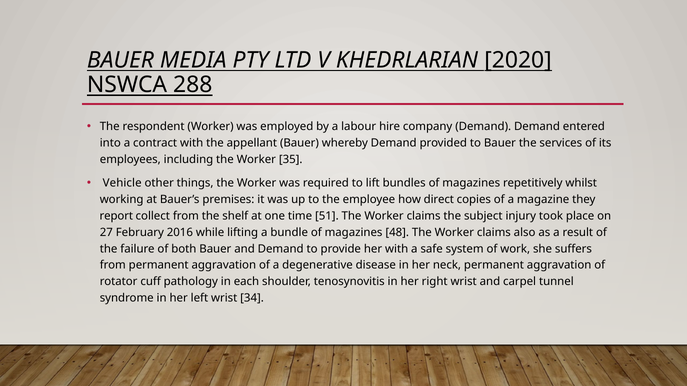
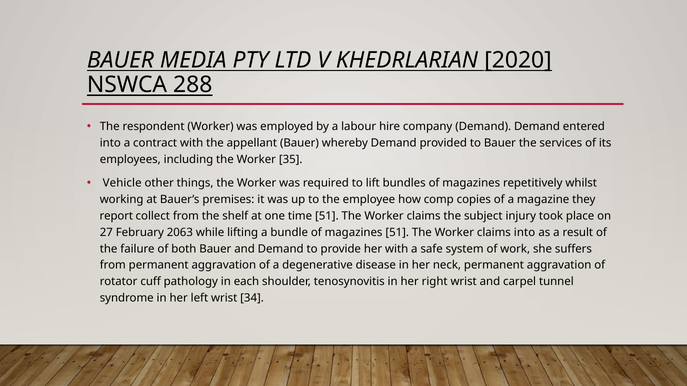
direct: direct -> comp
2016: 2016 -> 2063
magazines 48: 48 -> 51
claims also: also -> into
